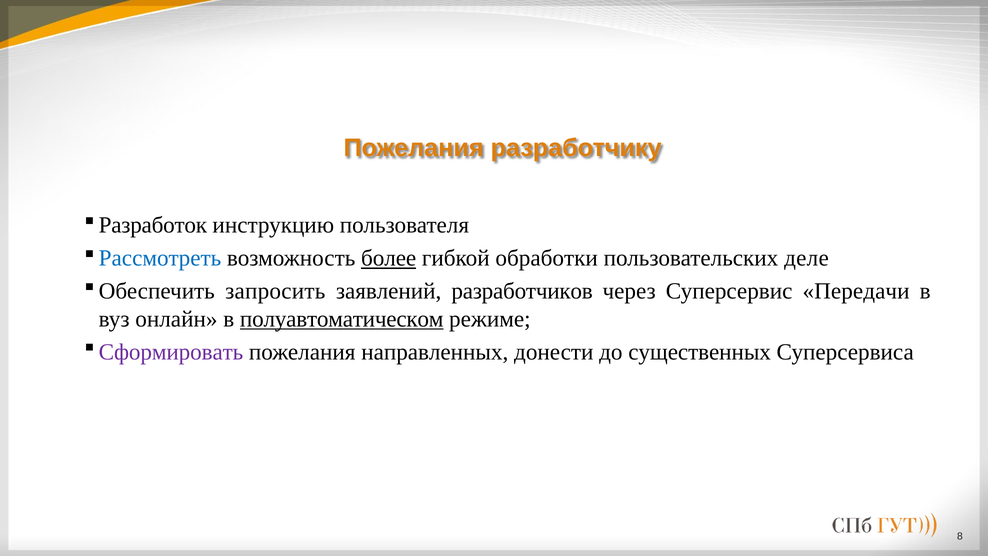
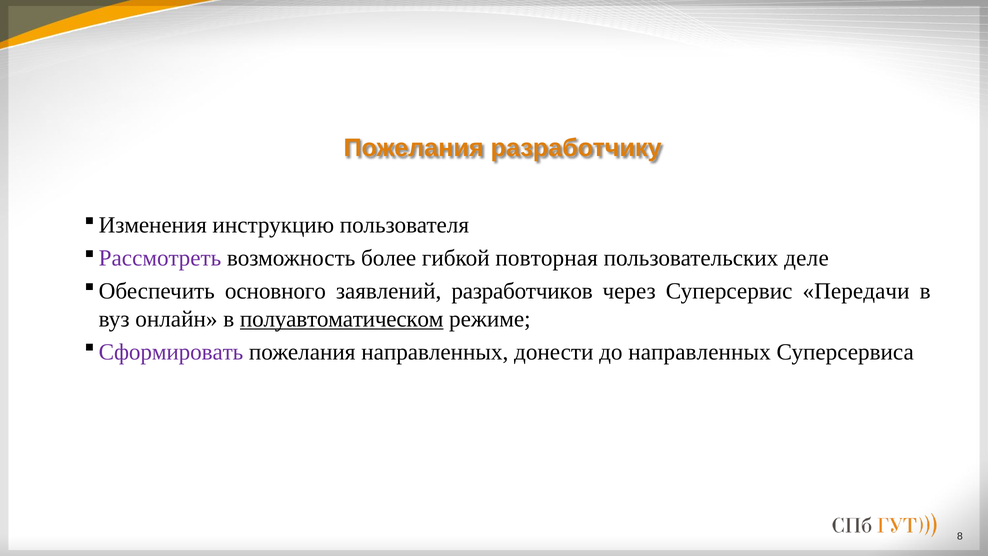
Разработок: Разработок -> Изменения
Рассмотреть colour: blue -> purple
более underline: present -> none
обработки: обработки -> повторная
запросить: запросить -> основного
до существенных: существенных -> направленных
